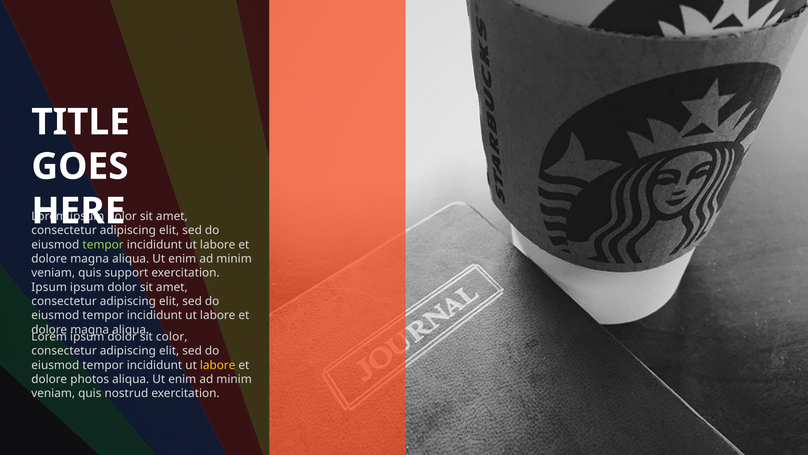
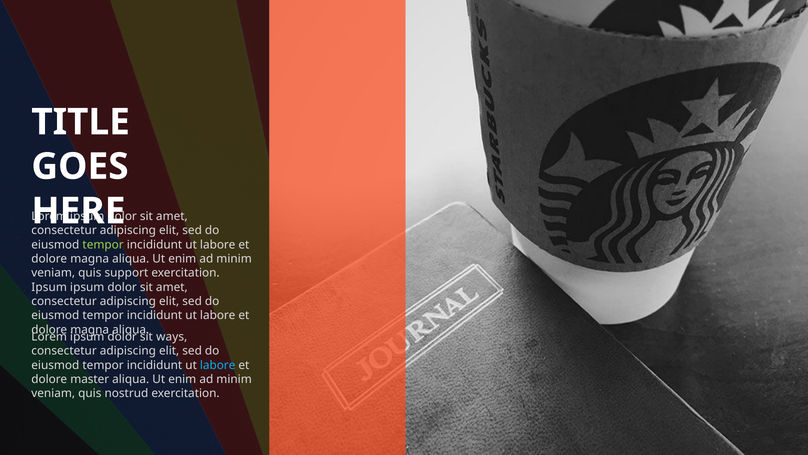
color: color -> ways
labore at (218, 365) colour: yellow -> light blue
photos: photos -> master
